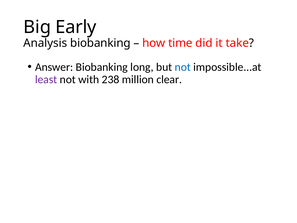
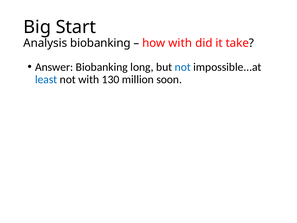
Early: Early -> Start
how time: time -> with
least colour: purple -> blue
238: 238 -> 130
clear: clear -> soon
